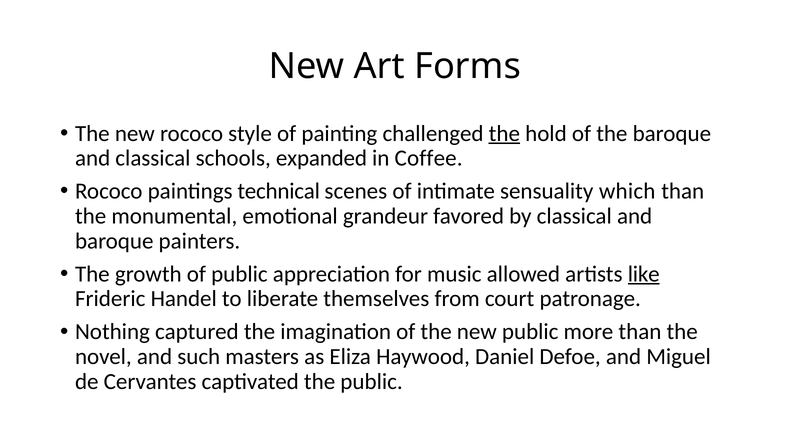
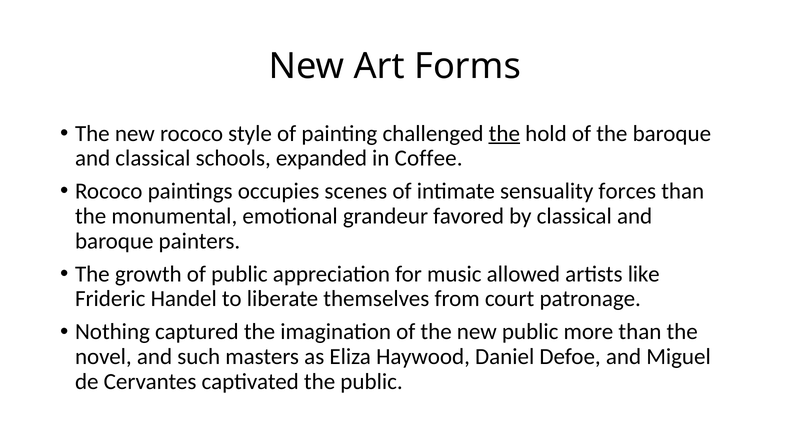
technical: technical -> occupies
which: which -> forces
like underline: present -> none
